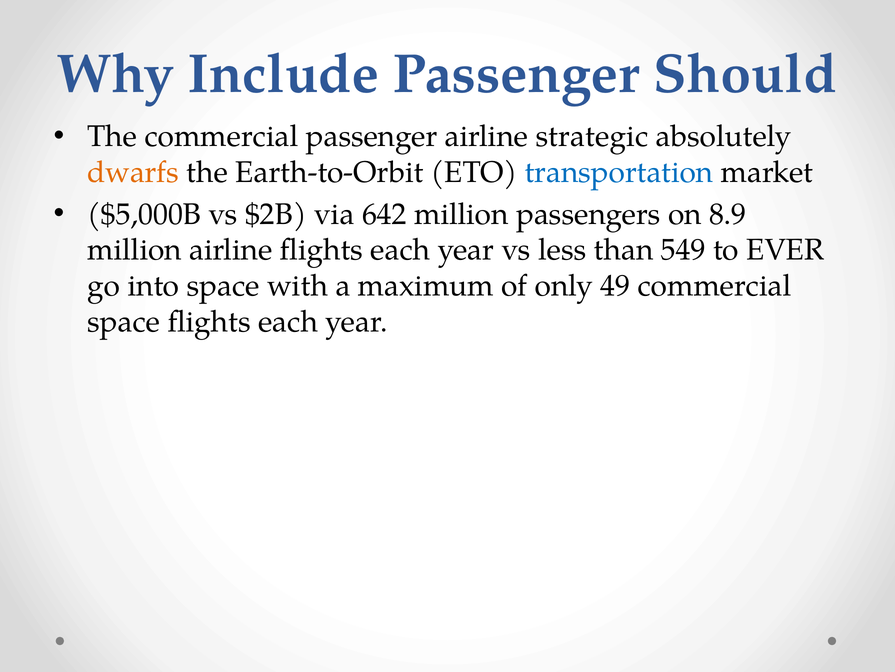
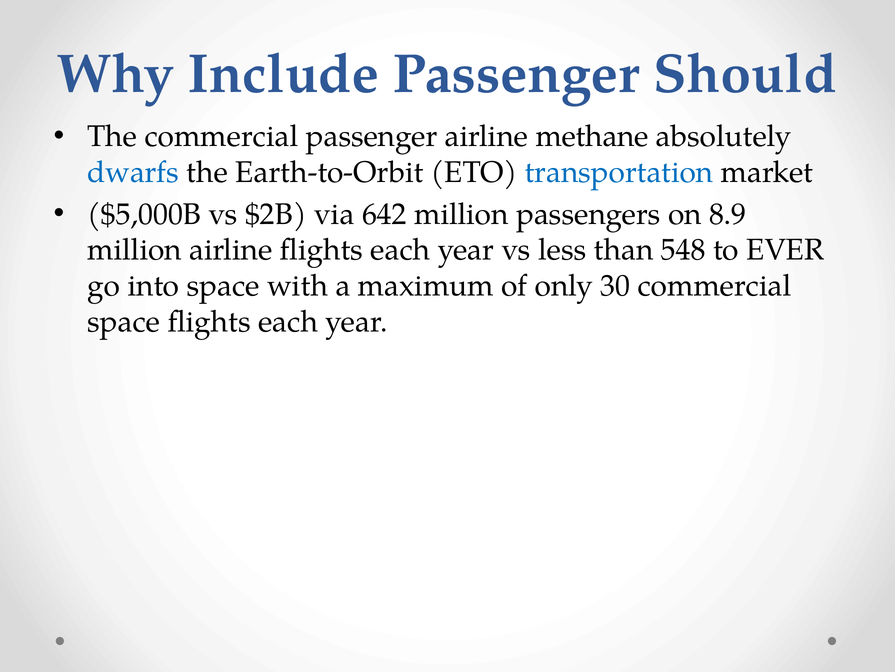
strategic: strategic -> methane
dwarfs colour: orange -> blue
549: 549 -> 548
49: 49 -> 30
